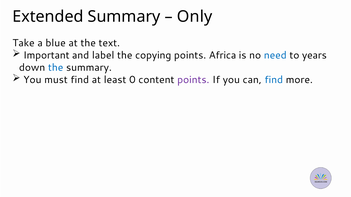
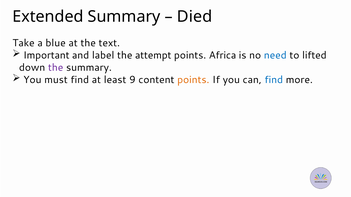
Only: Only -> Died
copying: copying -> attempt
years: years -> lifted
the at (56, 68) colour: blue -> purple
0: 0 -> 9
points at (193, 80) colour: purple -> orange
